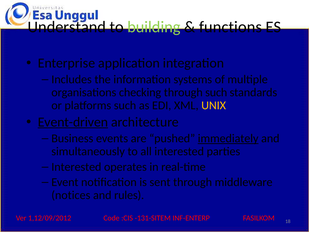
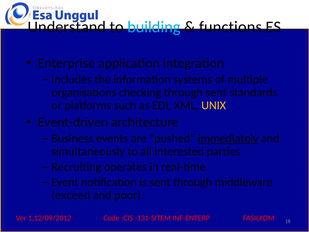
building colour: light green -> light blue
through such: such -> sent
Event-driven underline: present -> none
Interested at (76, 167): Interested -> Recruiting
notices: notices -> exceed
rules: rules -> poor
